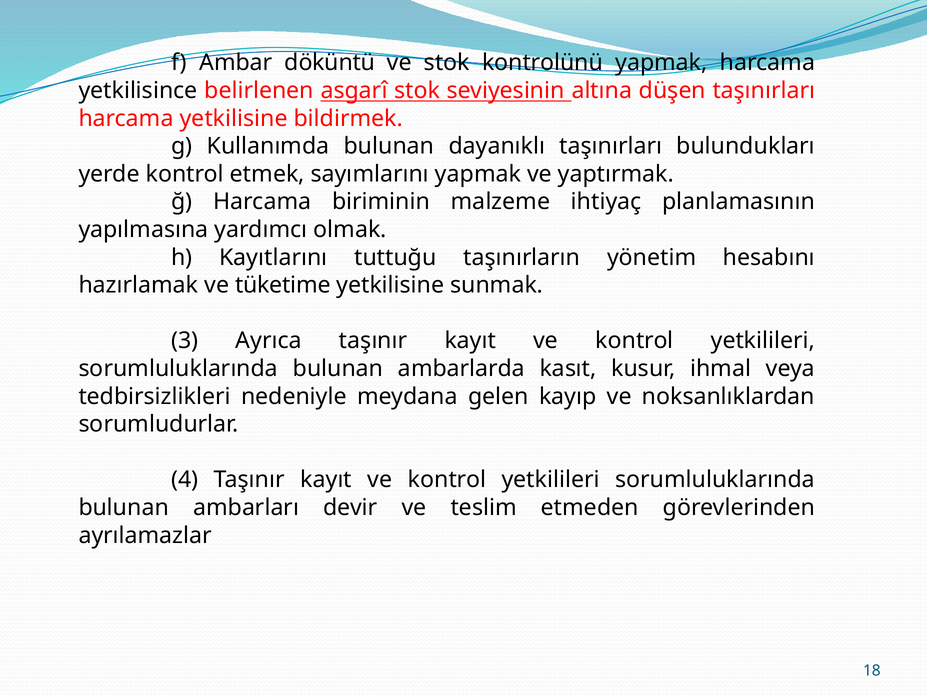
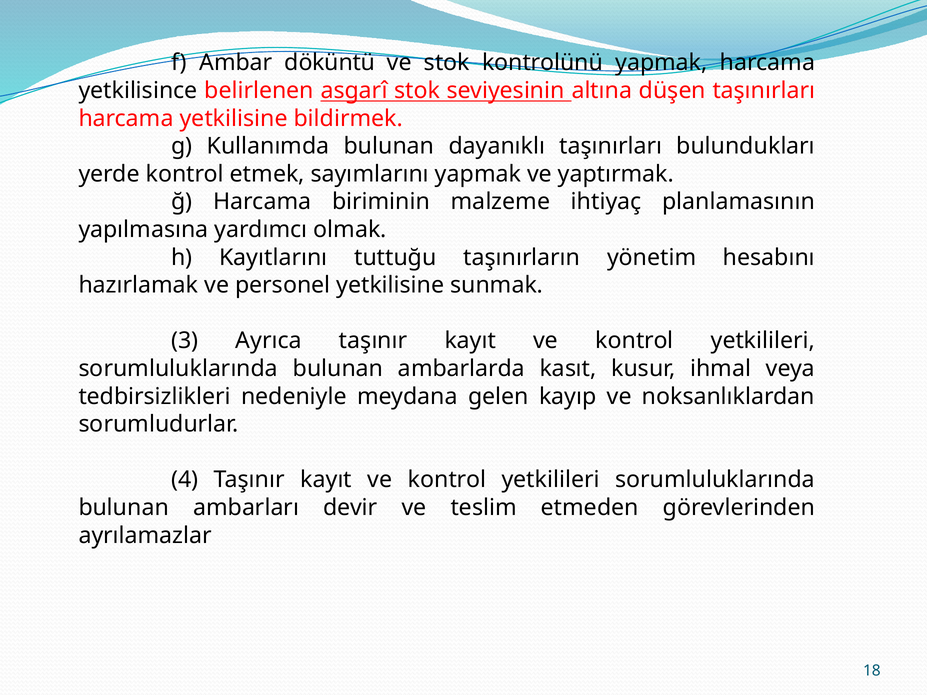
tüketime: tüketime -> personel
